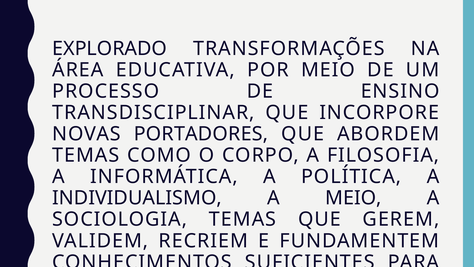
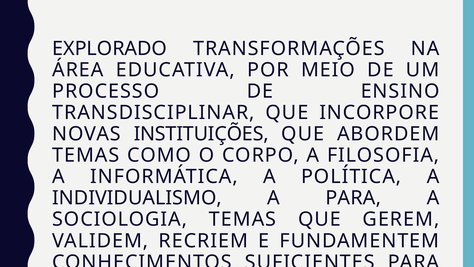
PORTADORES: PORTADORES -> INSTITUIÇÕES
A MEIO: MEIO -> PARA
